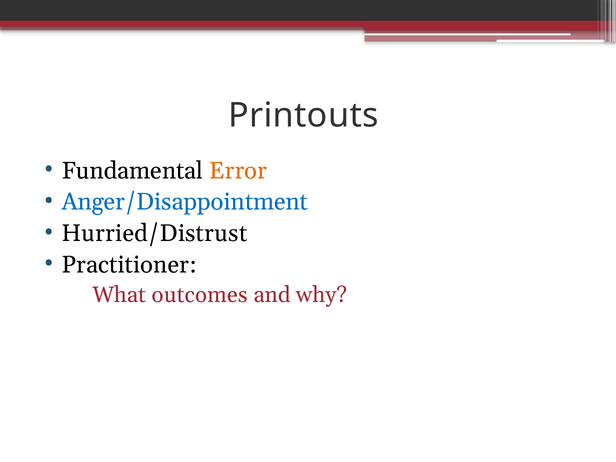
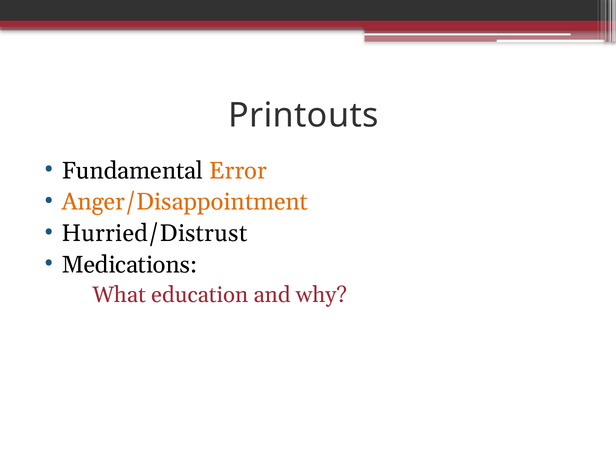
Anger/Disappointment colour: blue -> orange
Practitioner: Practitioner -> Medications
outcomes: outcomes -> education
